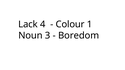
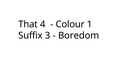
Lack: Lack -> That
Noun: Noun -> Suffix
